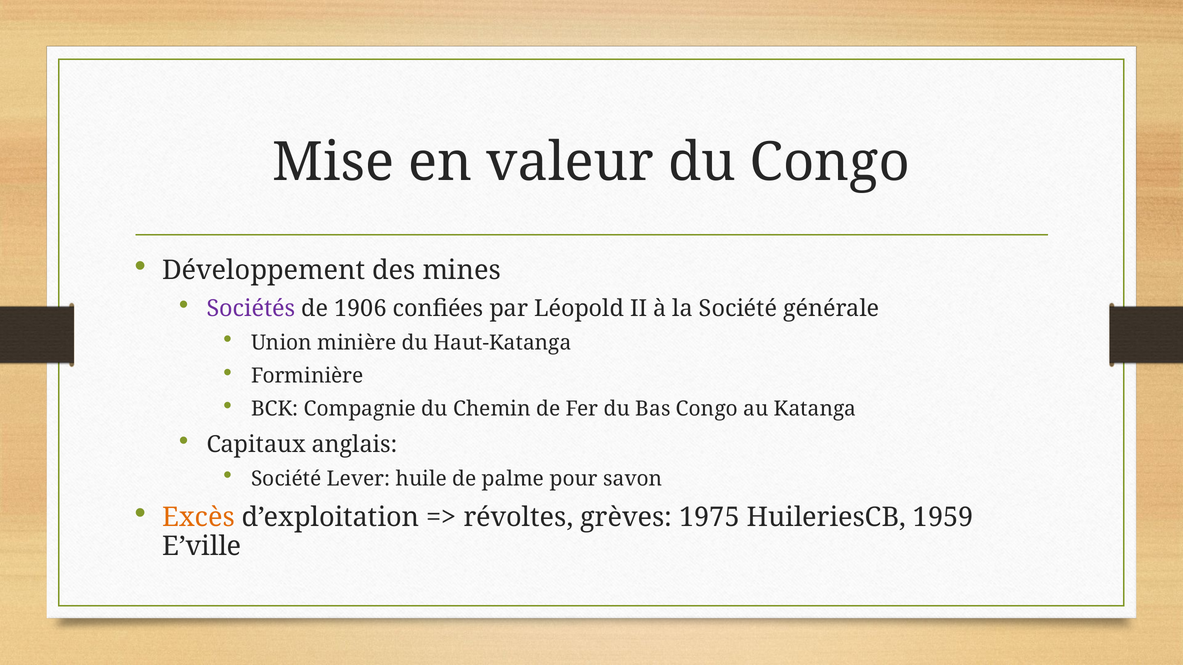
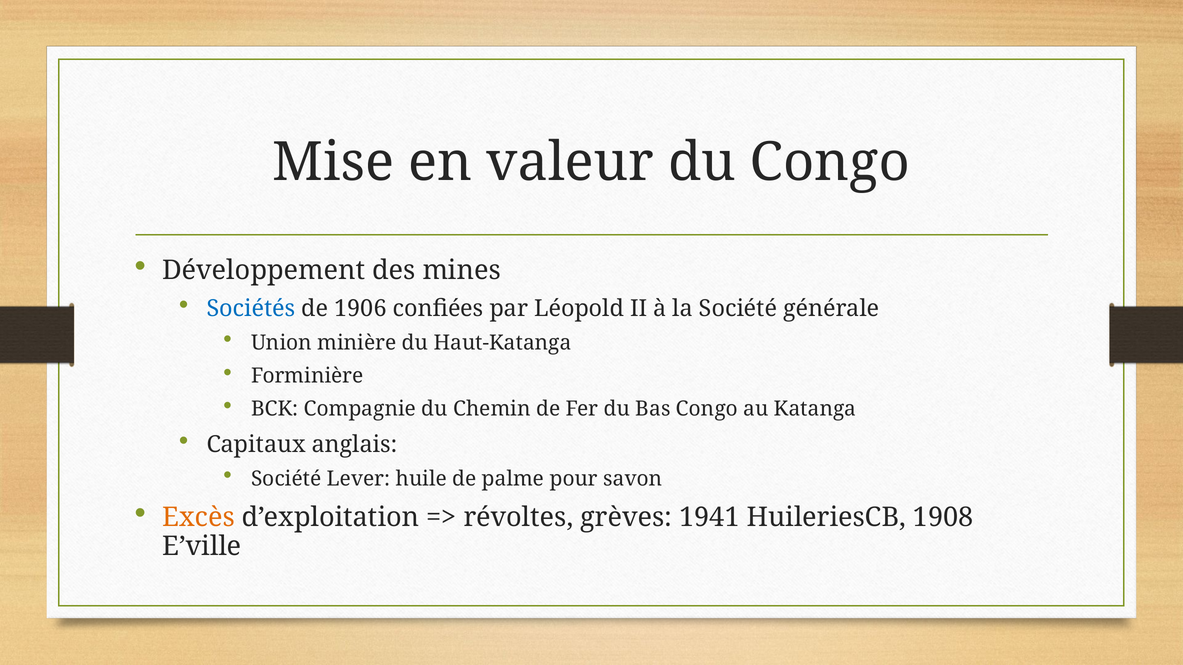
Sociétés colour: purple -> blue
1975: 1975 -> 1941
1959: 1959 -> 1908
